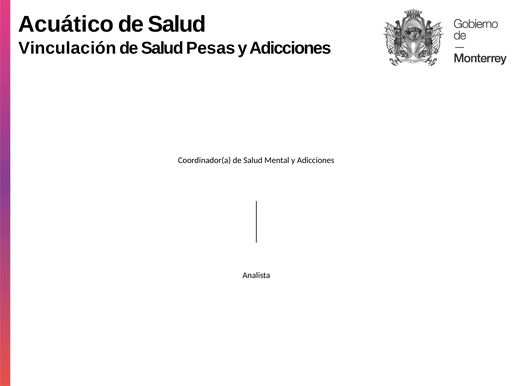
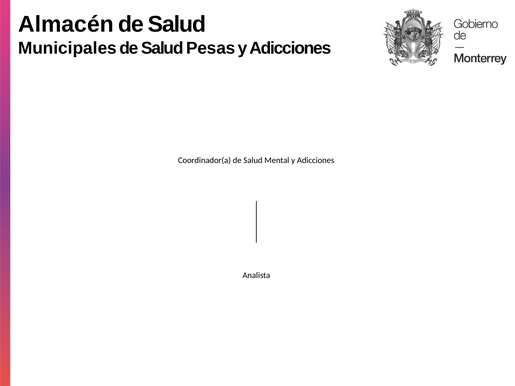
Acuático: Acuático -> Almacén
Vinculación: Vinculación -> Municipales
